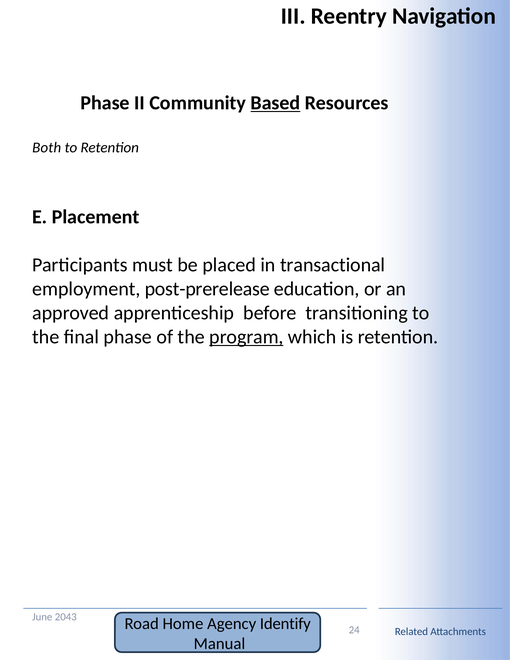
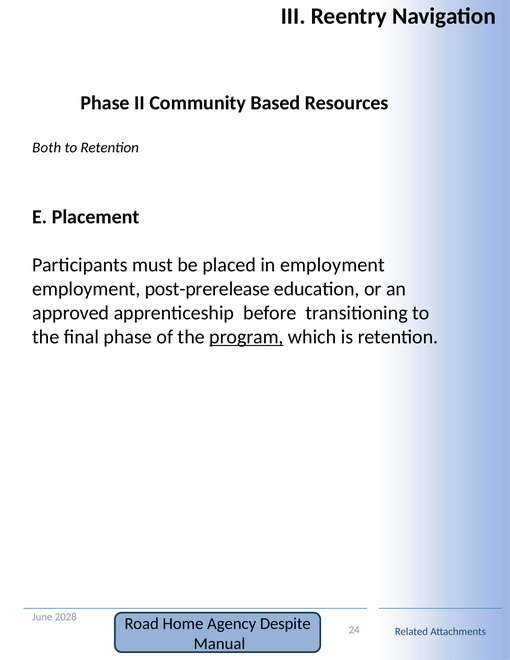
Based underline: present -> none
in transactional: transactional -> employment
2043: 2043 -> 2028
Identify: Identify -> Despite
